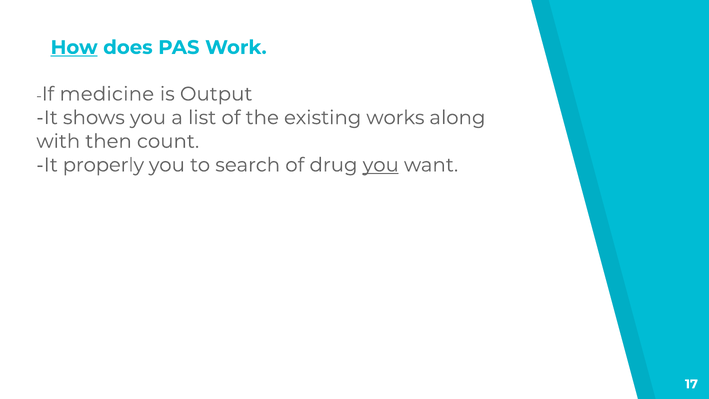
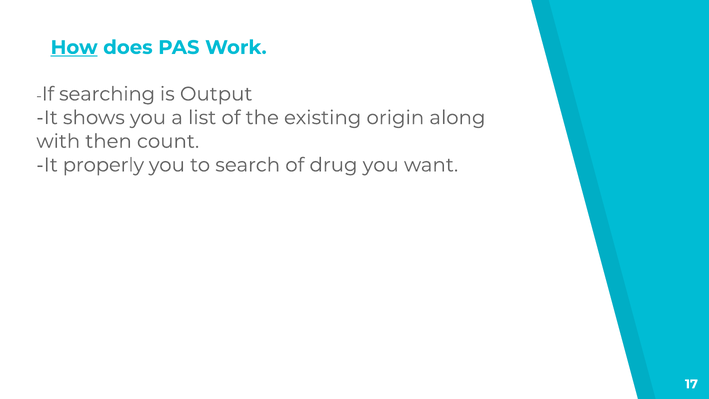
medicine: medicine -> searching
works: works -> origin
you at (381, 165) underline: present -> none
